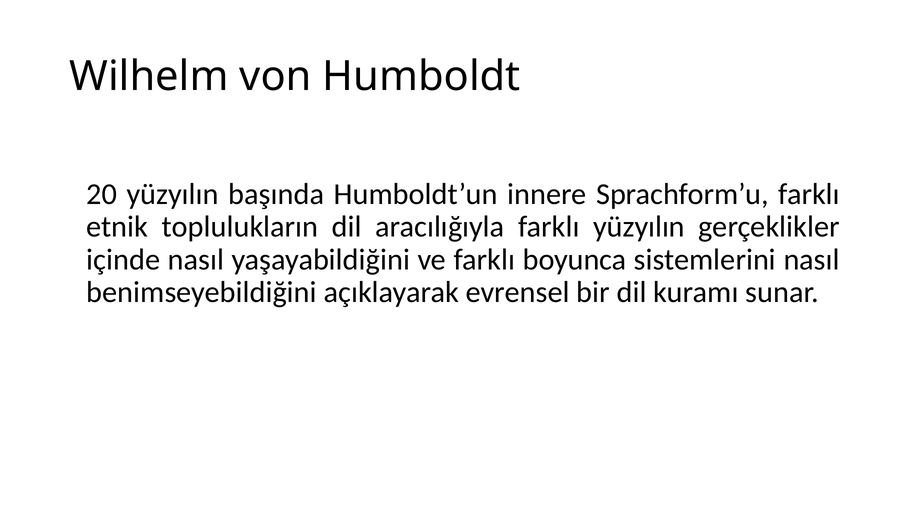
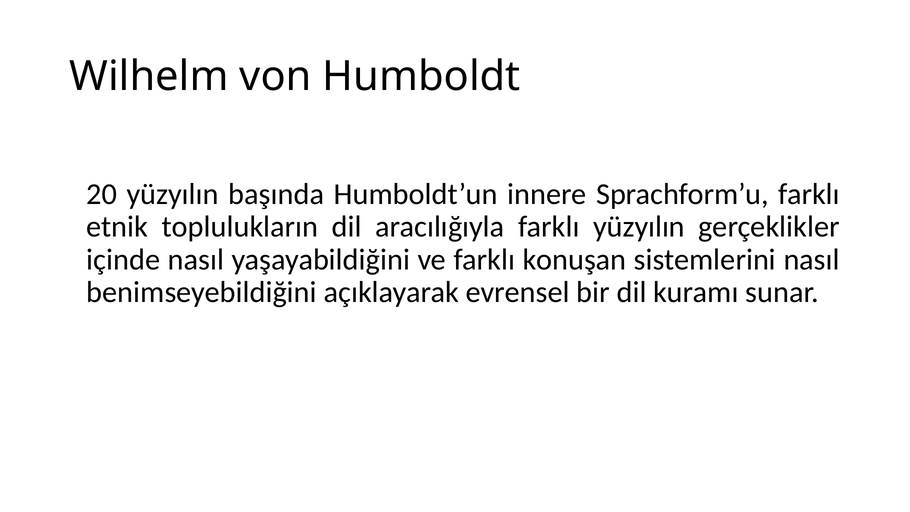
boyunca: boyunca -> konuşan
